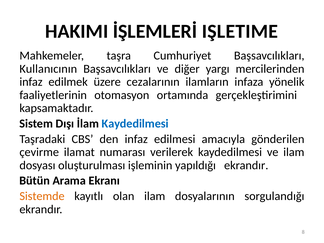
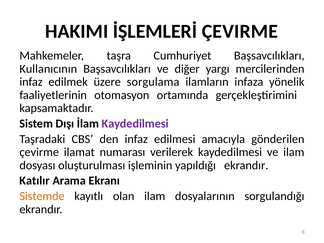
İŞLEMLERİ IŞLETIME: IŞLETIME -> ÇEVIRME
cezalarının: cezalarının -> sorgulama
Kaydedilmesi at (135, 124) colour: blue -> purple
Bütün: Bütün -> Katılır
